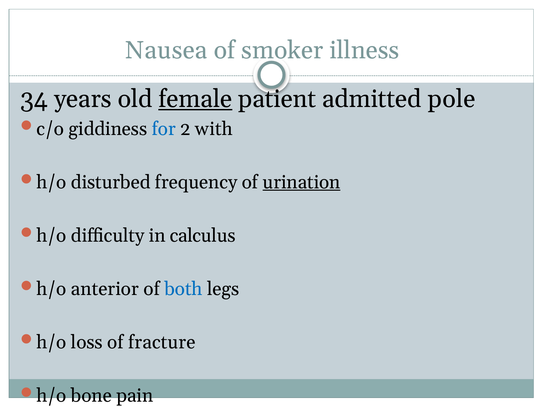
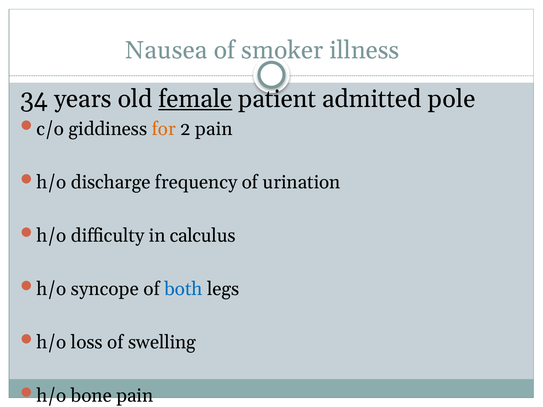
for colour: blue -> orange
2 with: with -> pain
disturbed: disturbed -> discharge
urination underline: present -> none
anterior: anterior -> syncope
fracture: fracture -> swelling
